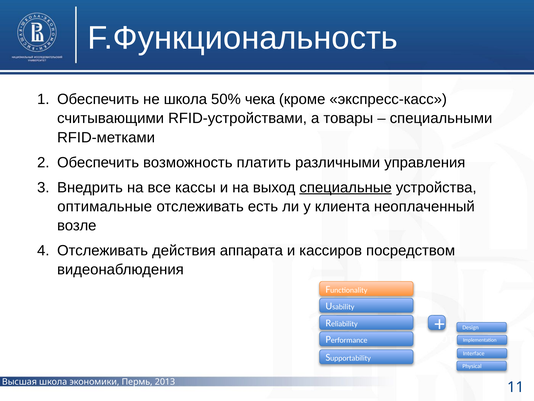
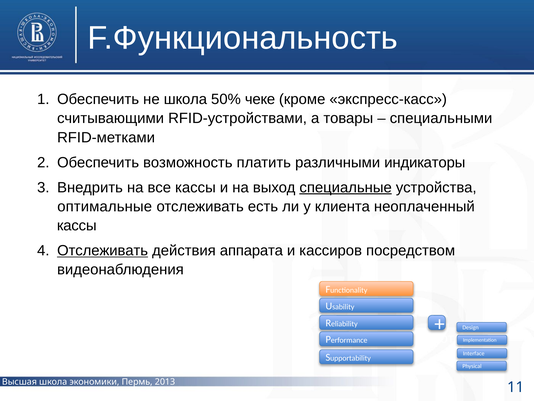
чека: чека -> чеке
управления: управления -> индикаторы
возле at (77, 225): возле -> кассы
Отслеживать at (103, 250) underline: none -> present
